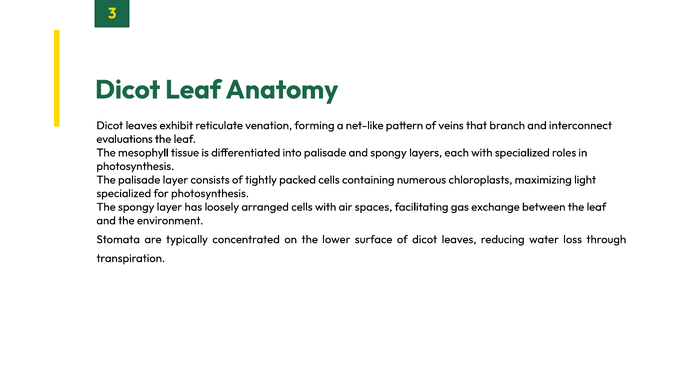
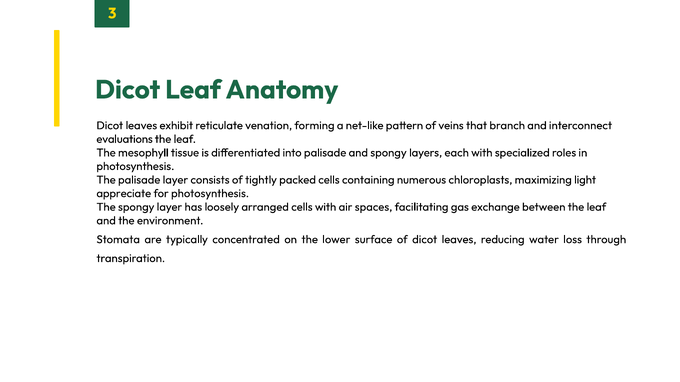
specialized at (124, 194): specialized -> appreciate
